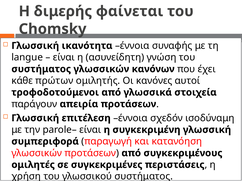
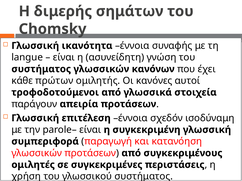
φαίνεται: φαίνεται -> σημάτων
